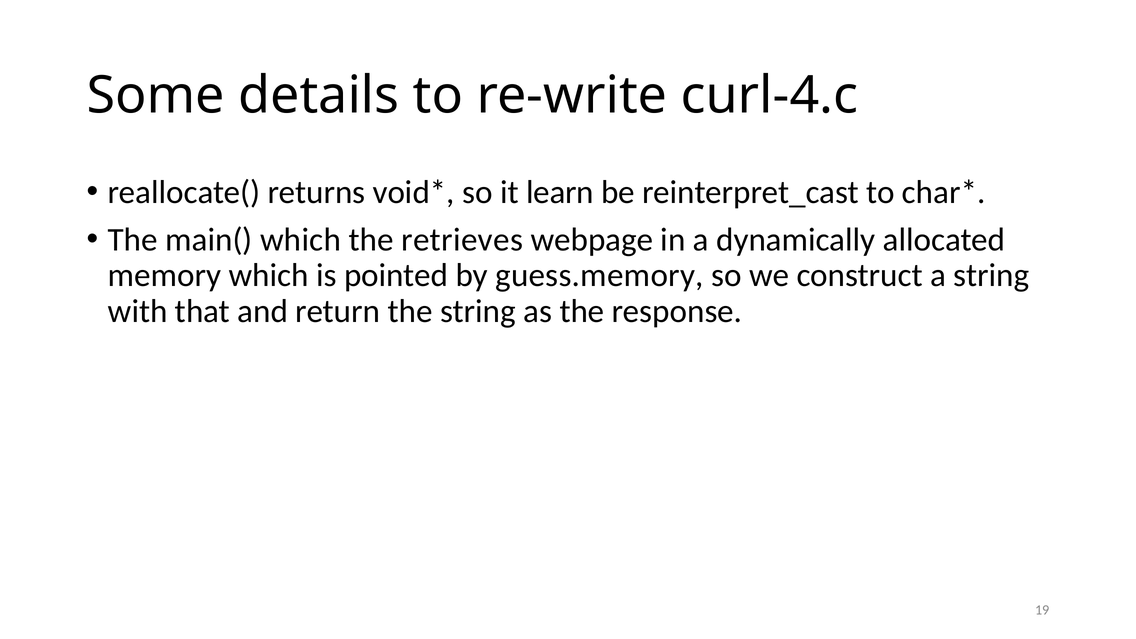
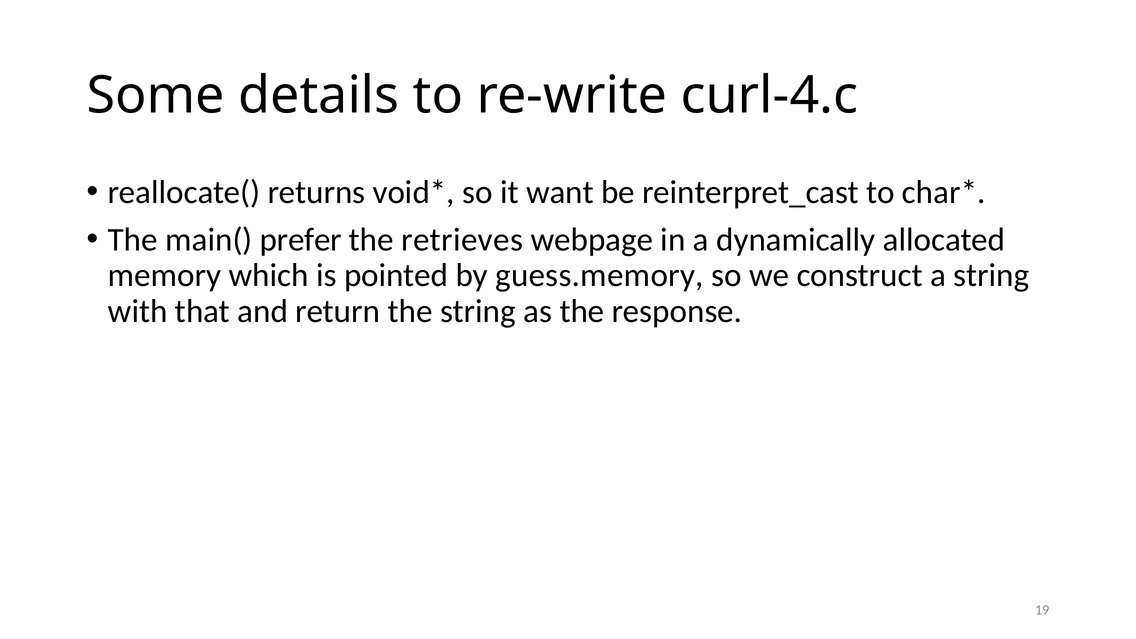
learn: learn -> want
main( which: which -> prefer
